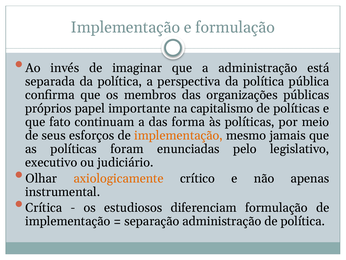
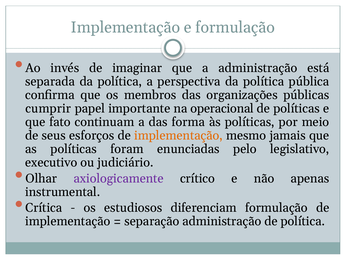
próprios: próprios -> cumprir
capitalismo: capitalismo -> operacional
axiologicamente colour: orange -> purple
